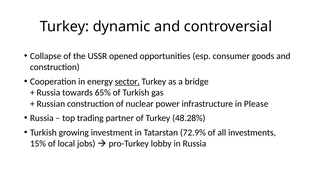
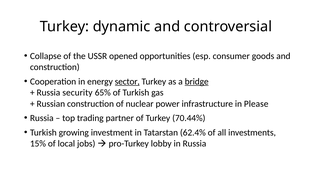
bridge underline: none -> present
towards: towards -> security
48.28%: 48.28% -> 70.44%
72.9%: 72.9% -> 62.4%
